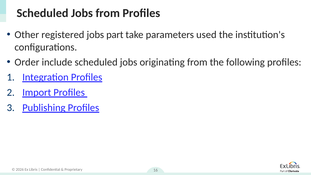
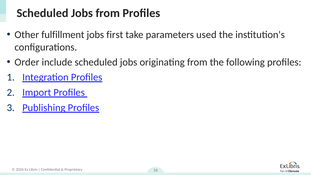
registered: registered -> fulfillment
part: part -> first
